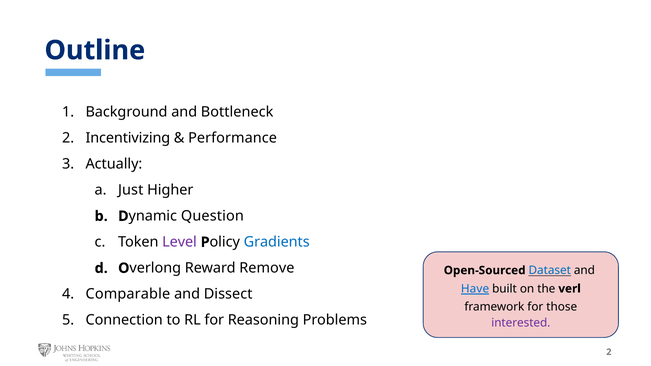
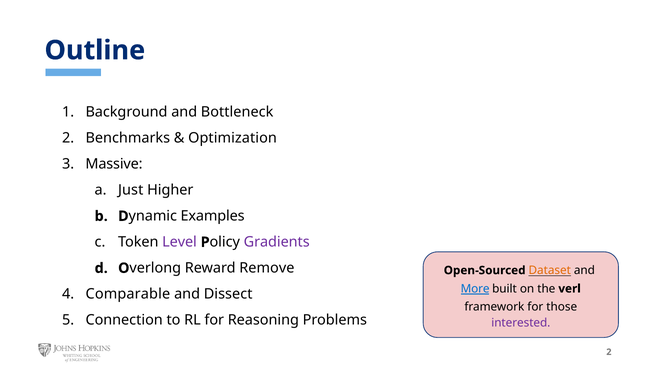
Incentivizing: Incentivizing -> Benchmarks
Performance: Performance -> Optimization
Actually: Actually -> Massive
Question: Question -> Examples
Gradients colour: blue -> purple
Dataset colour: blue -> orange
Have: Have -> More
